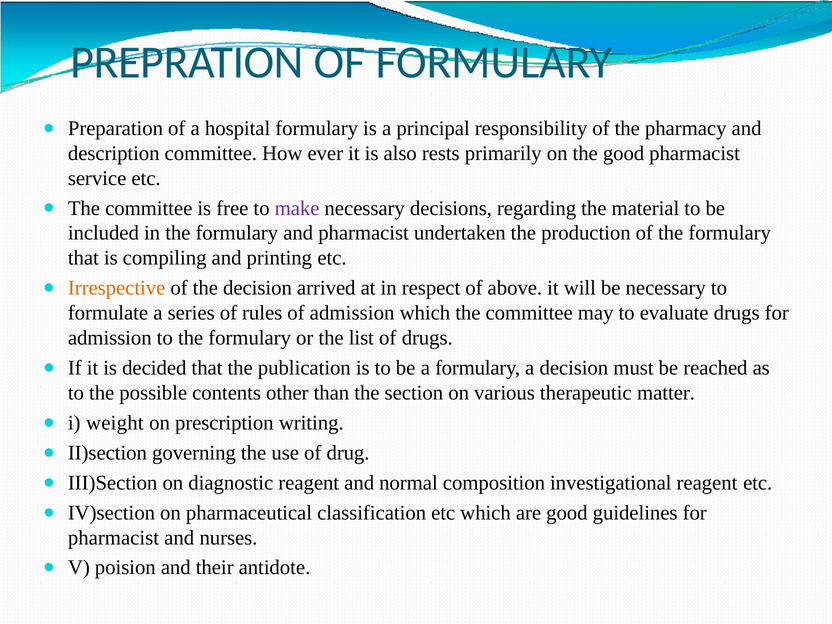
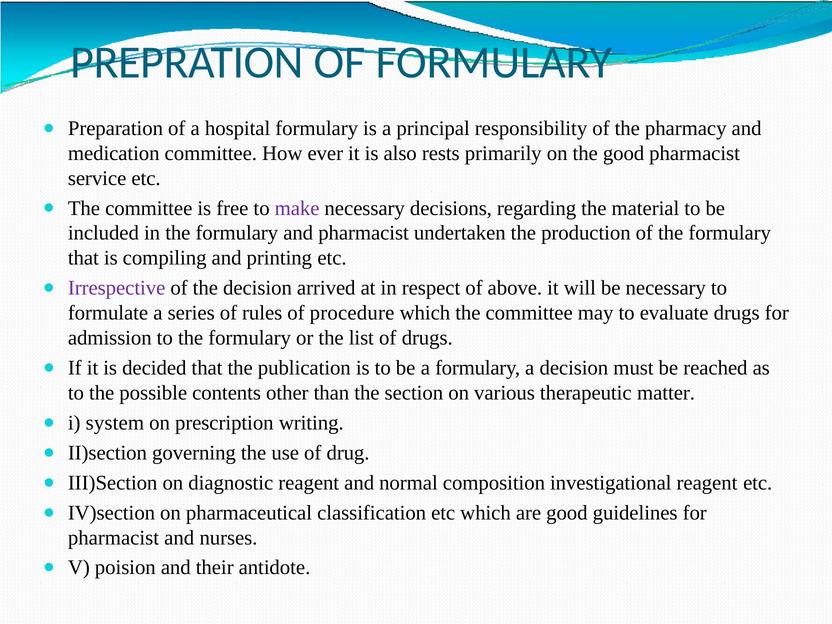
description: description -> medication
Irrespective colour: orange -> purple
of admission: admission -> procedure
weight: weight -> system
